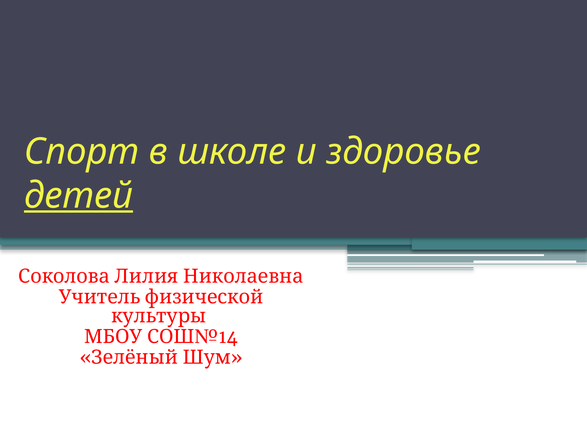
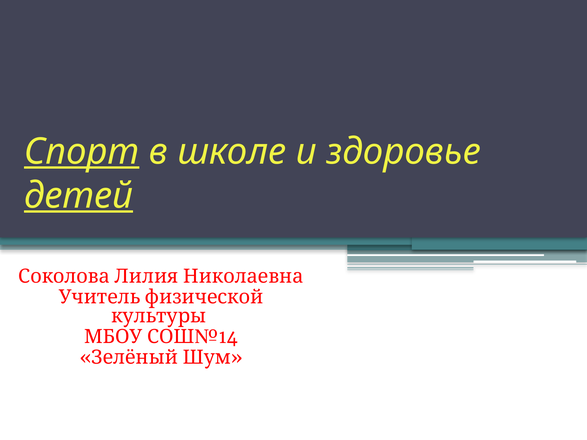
Спорт underline: none -> present
